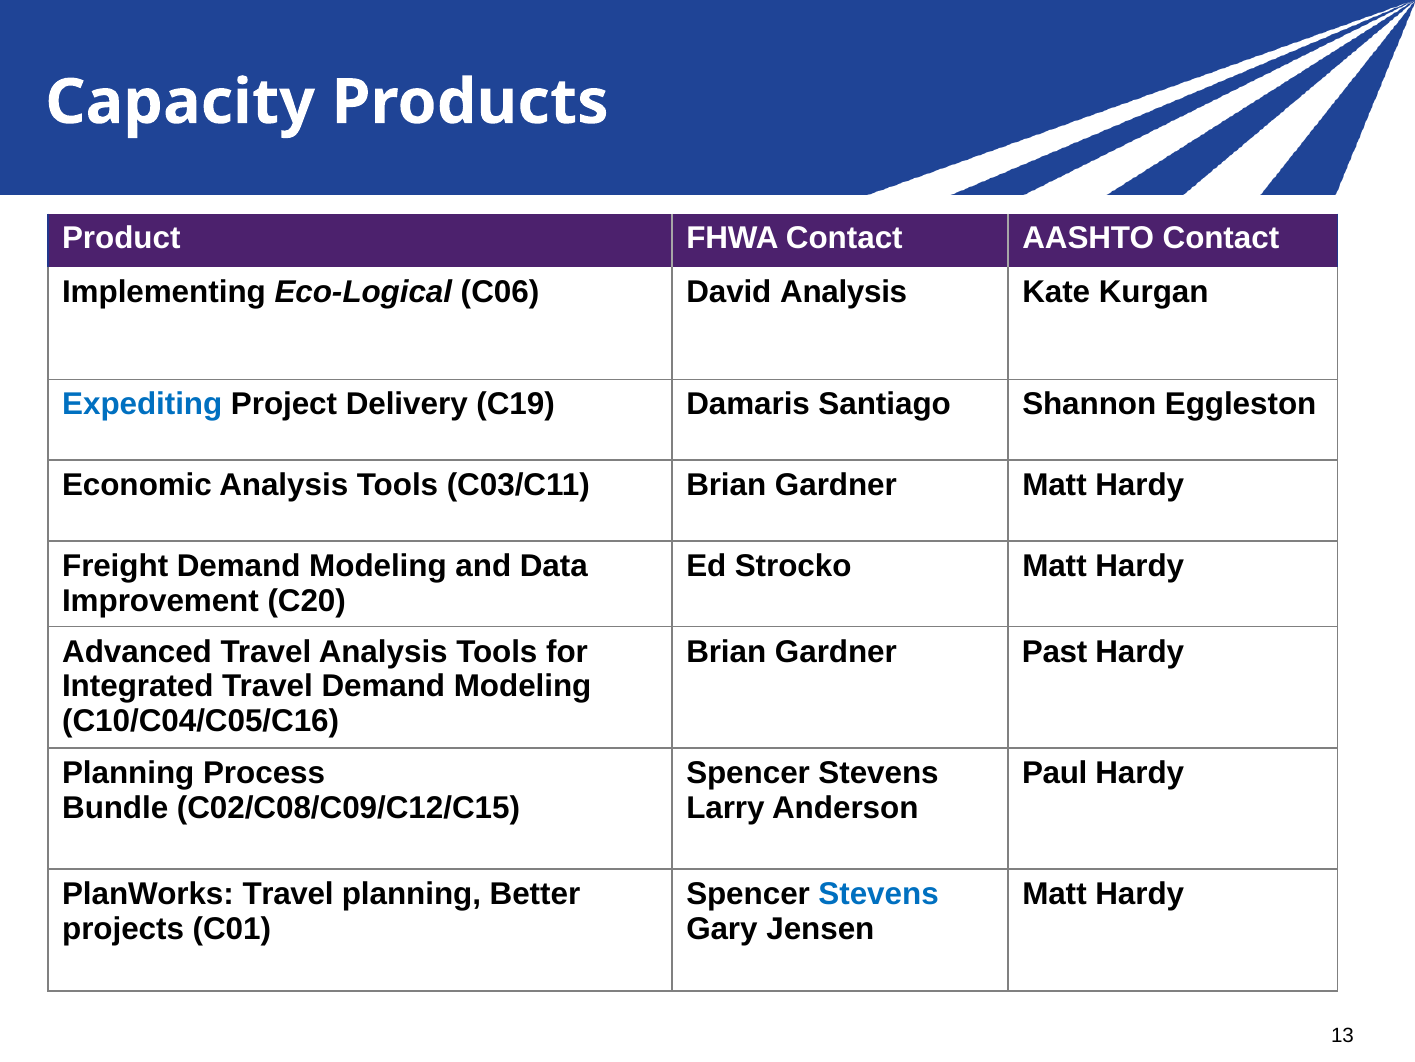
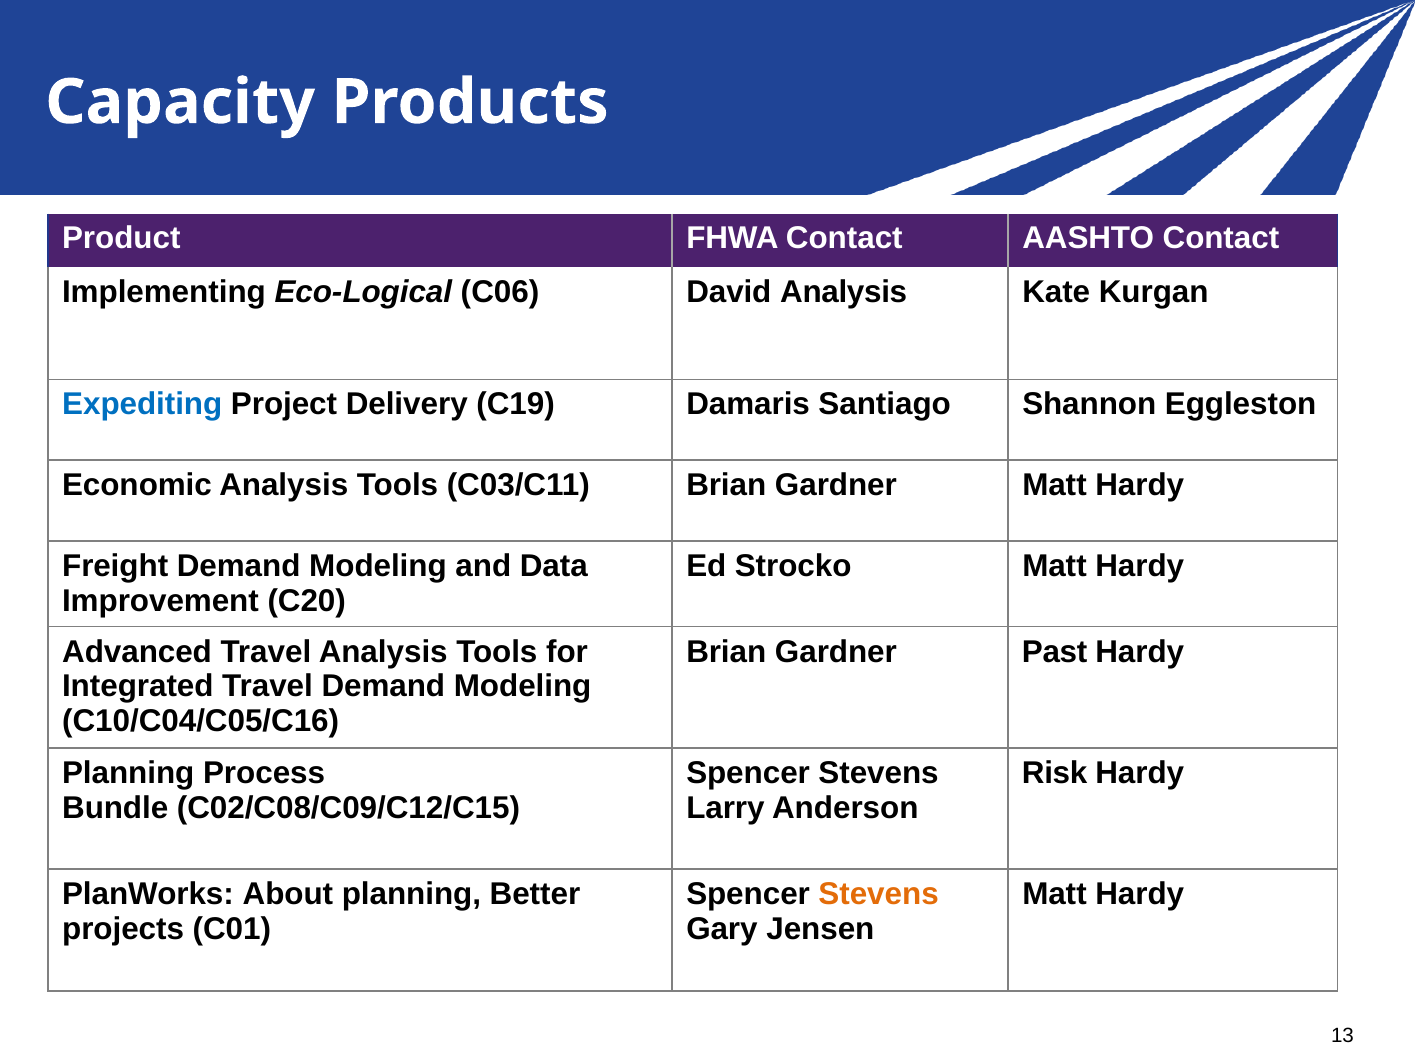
Paul: Paul -> Risk
PlanWorks Travel: Travel -> About
Stevens at (879, 894) colour: blue -> orange
